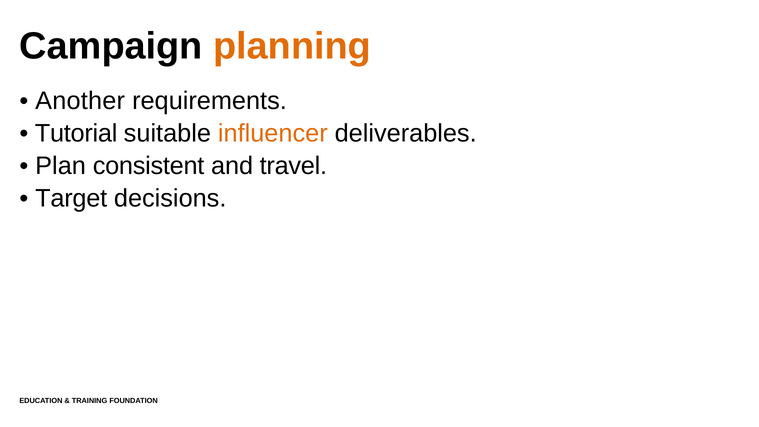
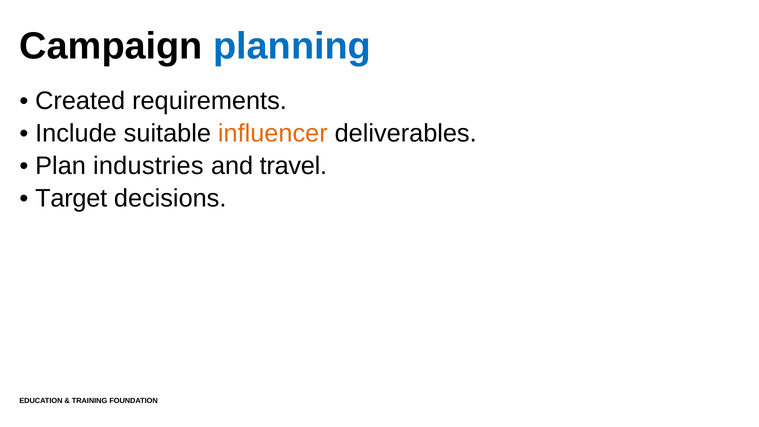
planning colour: orange -> blue
Another: Another -> Created
Tutorial: Tutorial -> Include
consistent: consistent -> industries
